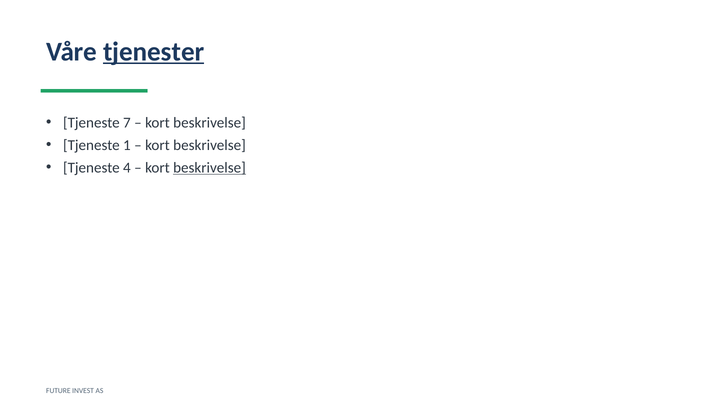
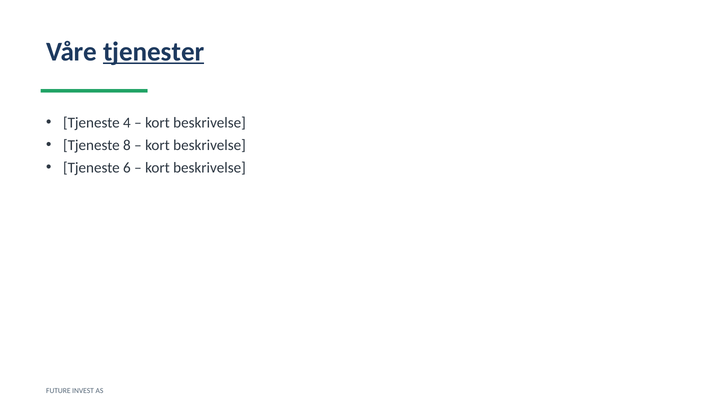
7: 7 -> 4
1: 1 -> 8
4: 4 -> 6
beskrivelse at (209, 168) underline: present -> none
